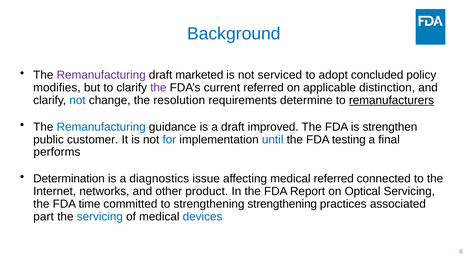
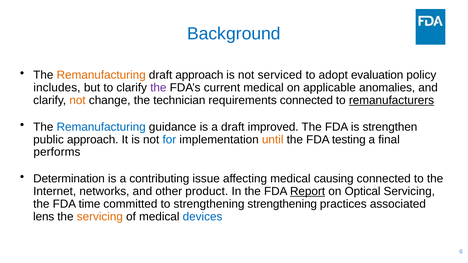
Remanufacturing at (101, 75) colour: purple -> orange
draft marketed: marketed -> approach
concluded: concluded -> evaluation
modifies: modifies -> includes
current referred: referred -> medical
distinction: distinction -> anomalies
not at (78, 100) colour: blue -> orange
resolution: resolution -> technician
requirements determine: determine -> connected
public customer: customer -> approach
until colour: blue -> orange
diagnostics: diagnostics -> contributing
medical referred: referred -> causing
Report underline: none -> present
part: part -> lens
servicing at (100, 217) colour: blue -> orange
